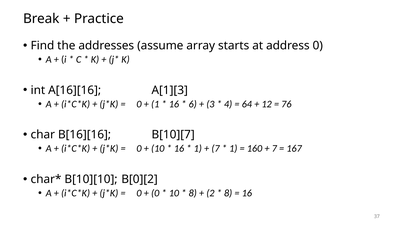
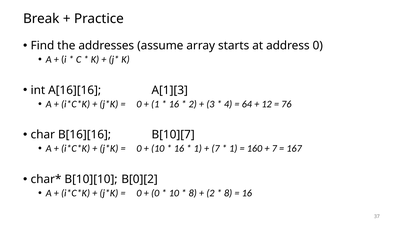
6 at (193, 104): 6 -> 2
